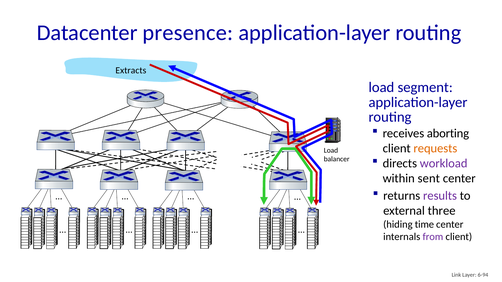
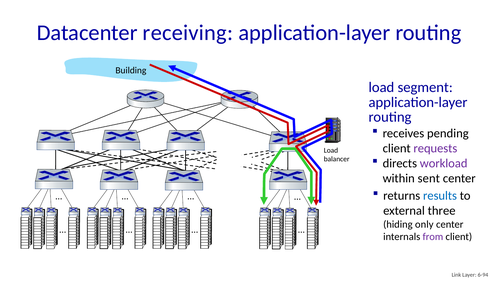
presence: presence -> receiving
Extracts: Extracts -> Building
aborting: aborting -> pending
requests colour: orange -> purple
results colour: purple -> blue
time: time -> only
